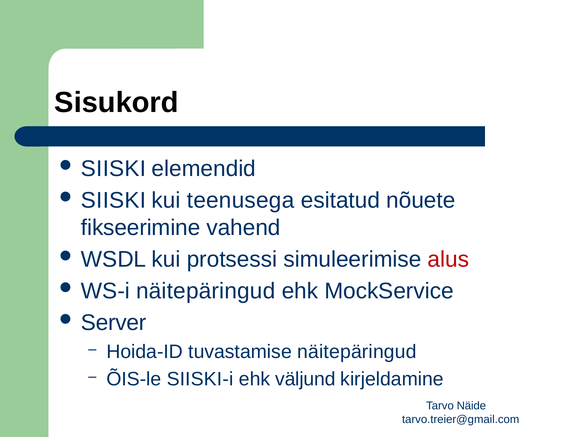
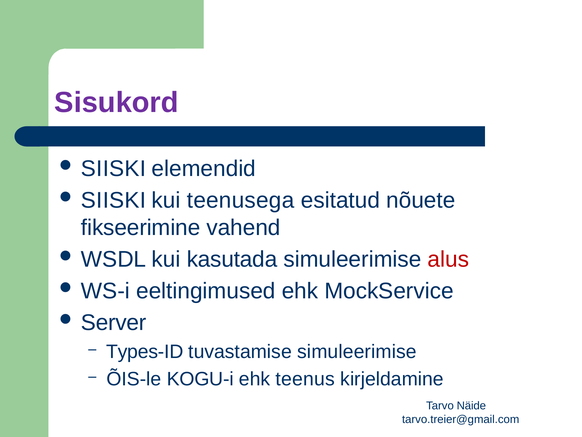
Sisukord colour: black -> purple
protsessi: protsessi -> kasutada
WS-i näitepäringud: näitepäringud -> eeltingimused
Hoida-ID: Hoida-ID -> Types-ID
tuvastamise näitepäringud: näitepäringud -> simuleerimise
SIISKI-i: SIISKI-i -> KOGU-i
väljund: väljund -> teenus
